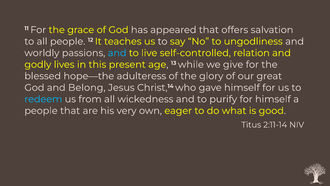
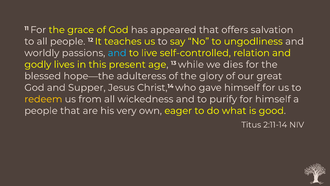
give: give -> dies
Belong: Belong -> Supper
redeem colour: light blue -> yellow
